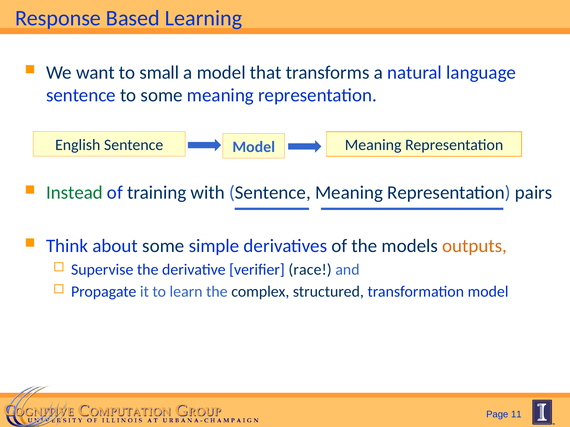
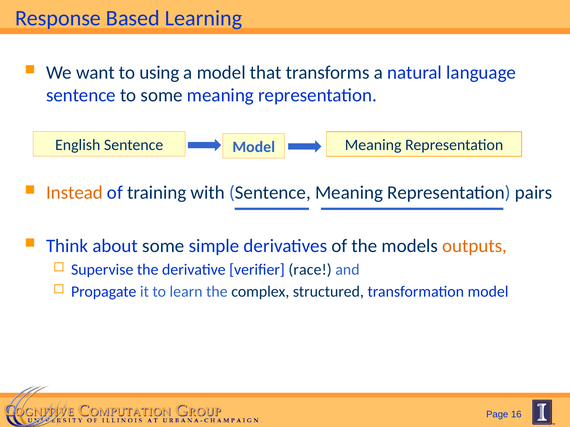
small: small -> using
Instead colour: green -> orange
11: 11 -> 16
